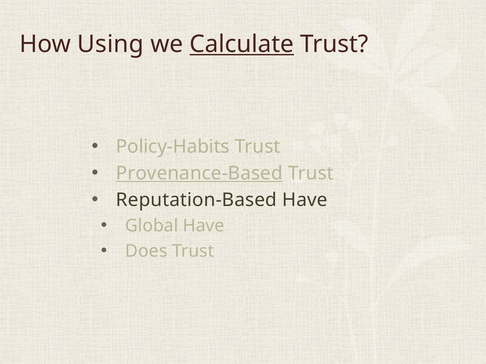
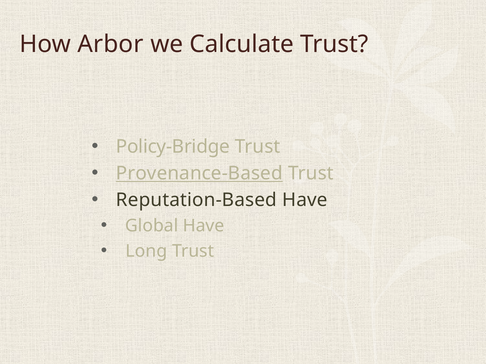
Using: Using -> Arbor
Calculate underline: present -> none
Policy-Habits: Policy-Habits -> Policy-Bridge
Does: Does -> Long
